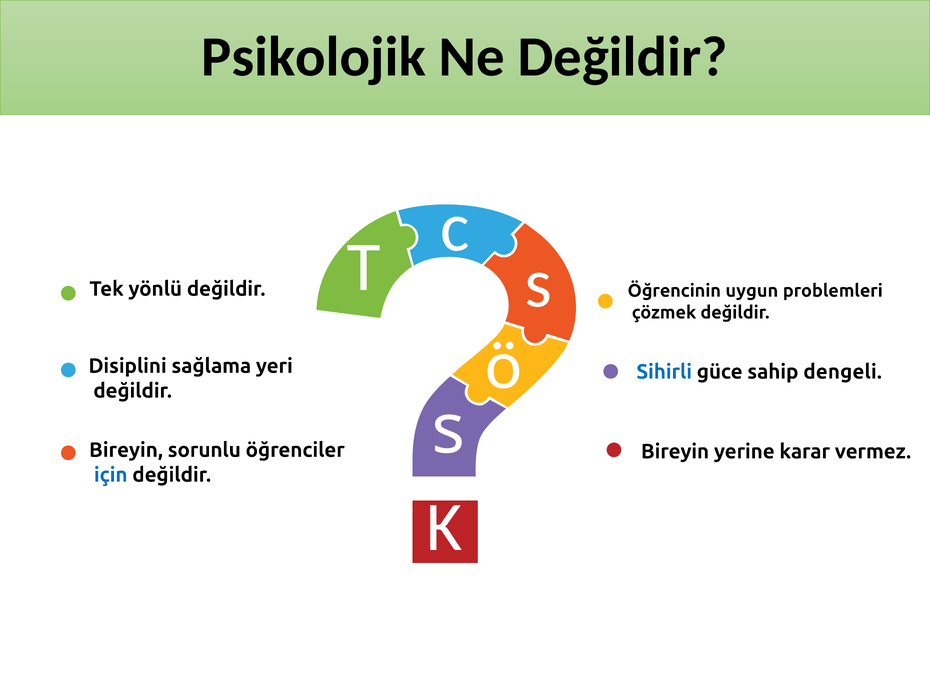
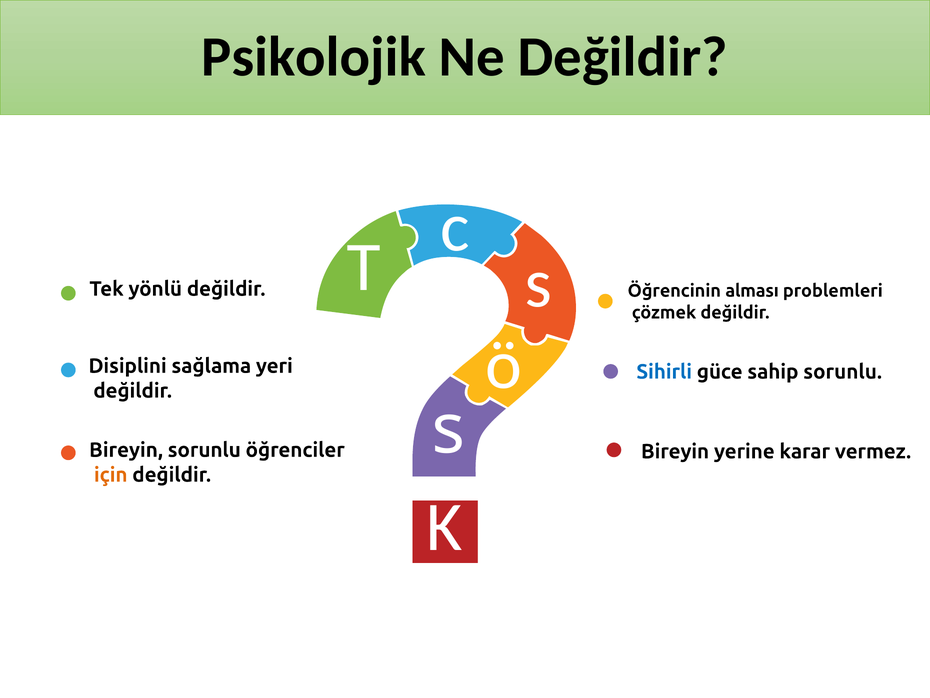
uygun: uygun -> alması
sahip dengeli: dengeli -> sorunlu
için colour: blue -> orange
